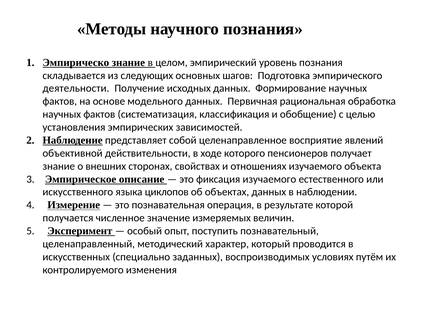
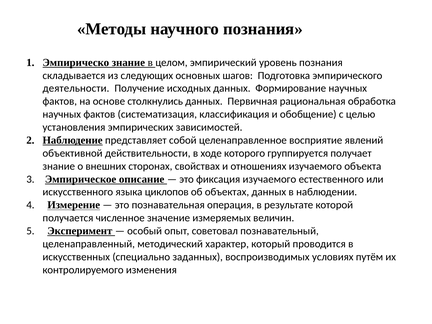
модельного: модельного -> столкнулись
пенсионеров: пенсионеров -> группируется
поступить: поступить -> советовал
